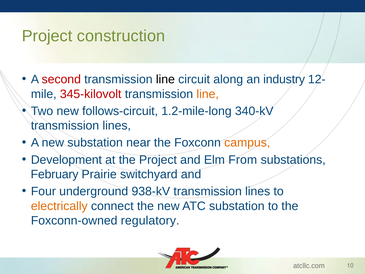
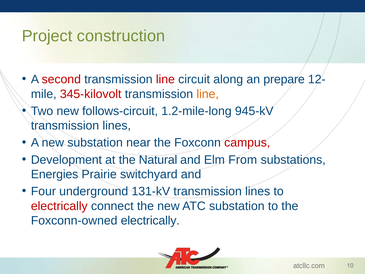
line at (165, 79) colour: black -> red
industry: industry -> prepare
340-kV: 340-kV -> 945-kV
campus colour: orange -> red
the Project: Project -> Natural
February: February -> Energies
938-kV: 938-kV -> 131-kV
electrically at (59, 206) colour: orange -> red
Foxconn-owned regulatory: regulatory -> electrically
